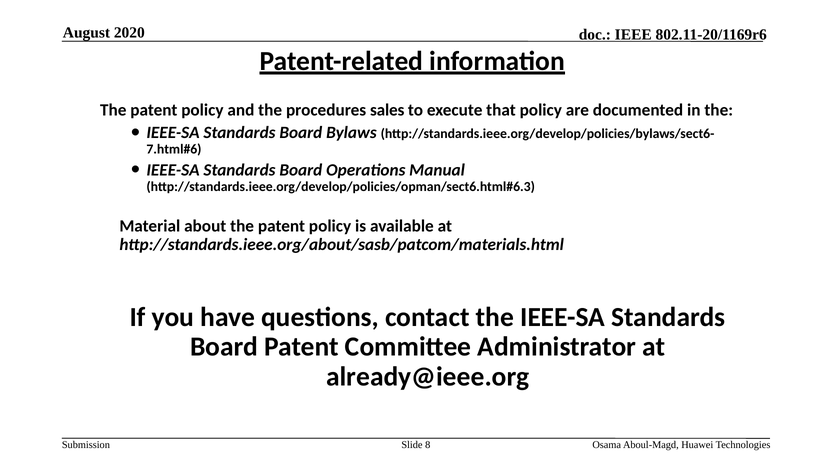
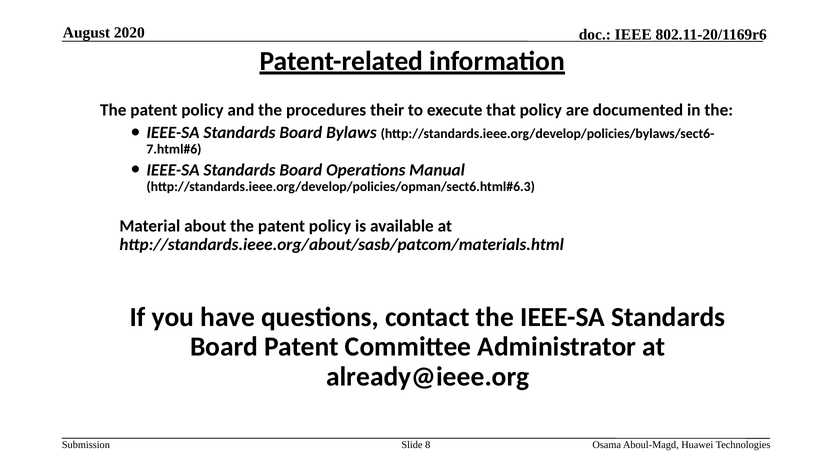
sales: sales -> their
